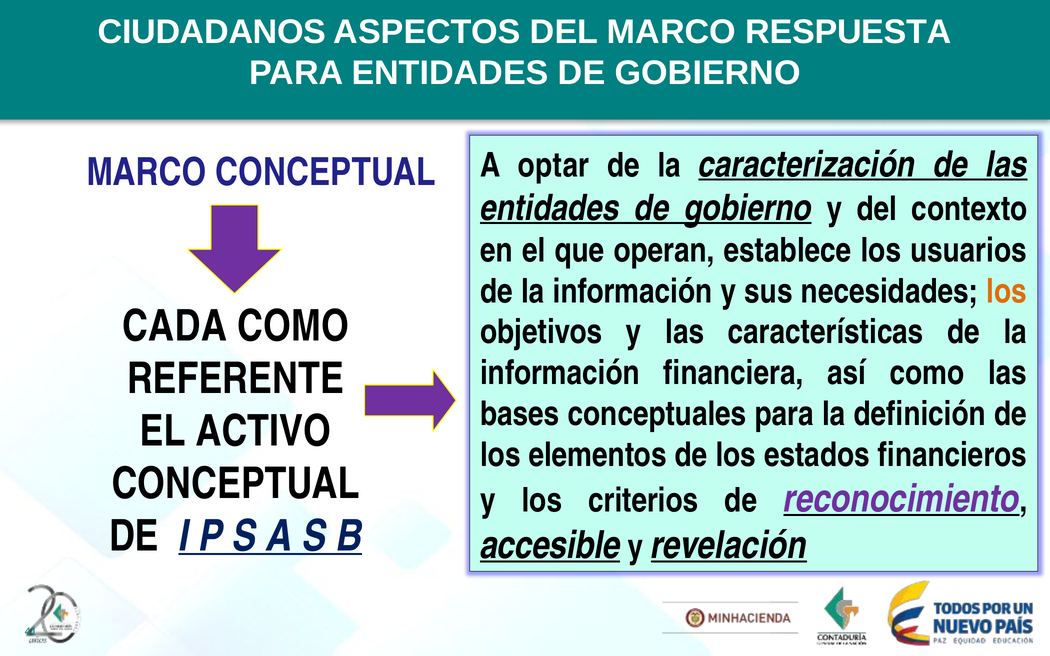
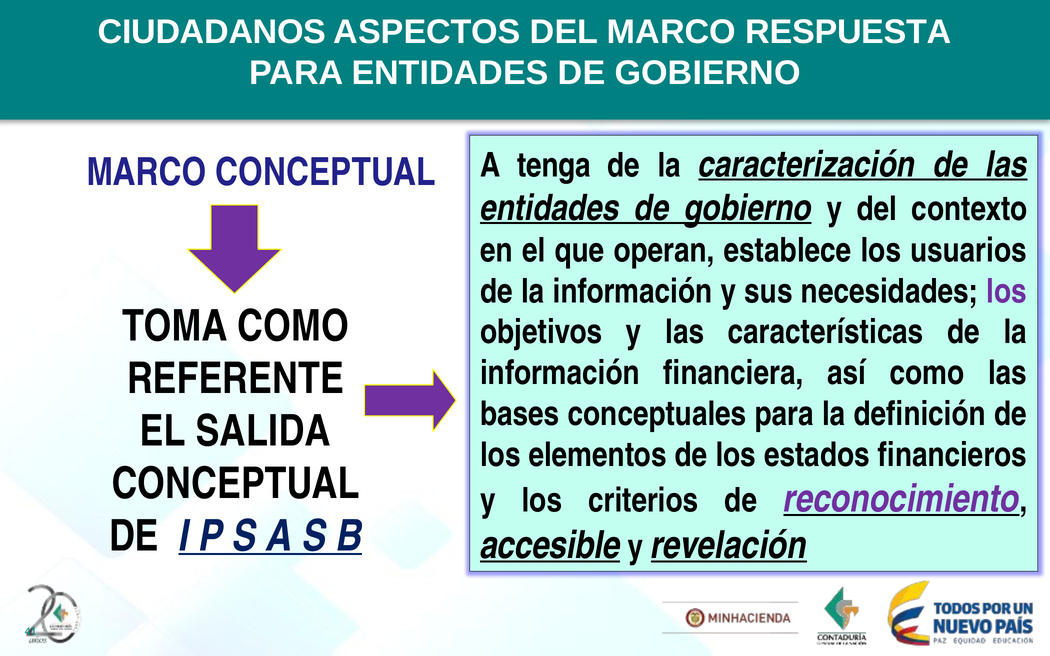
optar: optar -> tenga
los at (1007, 291) colour: orange -> purple
CADA: CADA -> TOMA
ACTIVO: ACTIVO -> SALIDA
